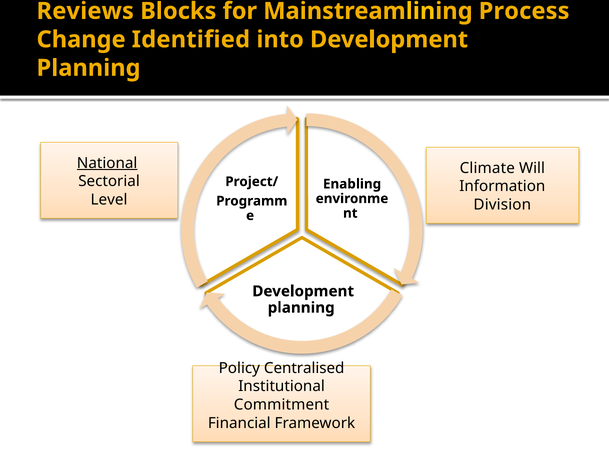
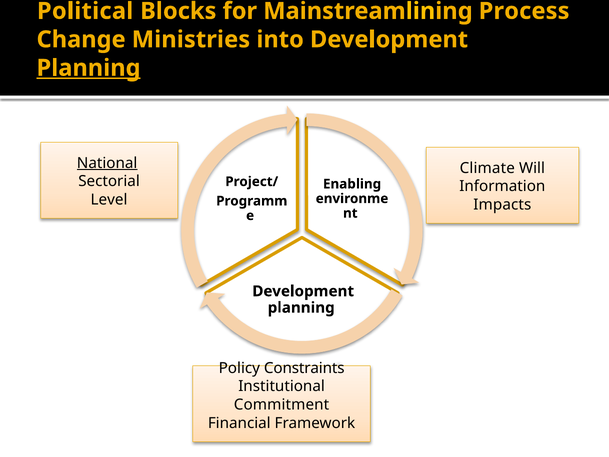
Reviews: Reviews -> Political
Identified: Identified -> Ministries
Planning at (89, 68) underline: none -> present
Division: Division -> Impacts
Centralised: Centralised -> Constraints
